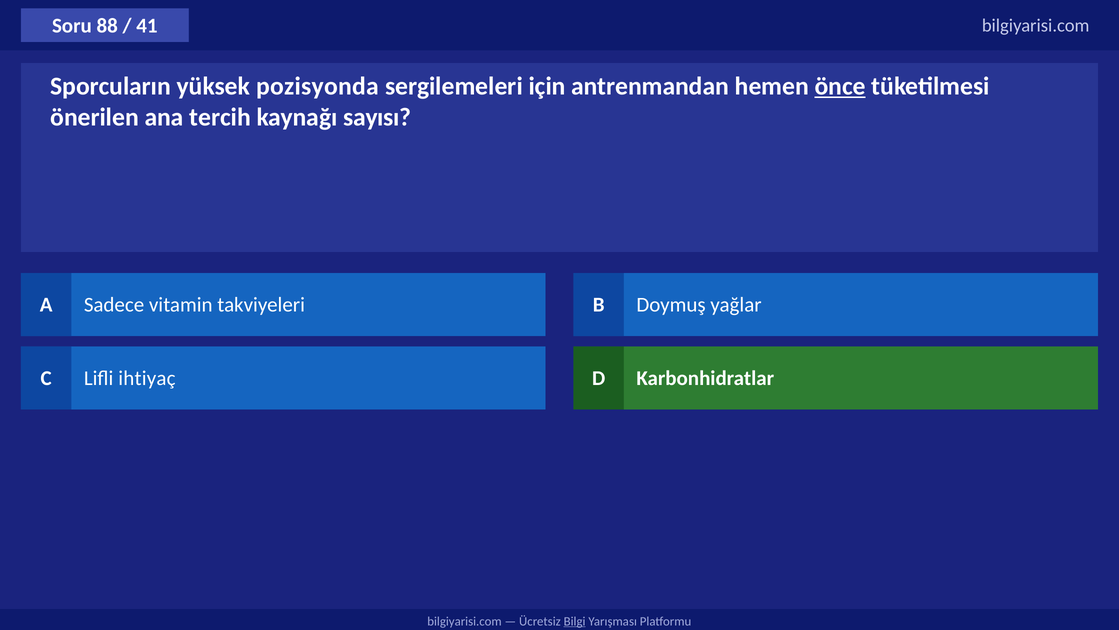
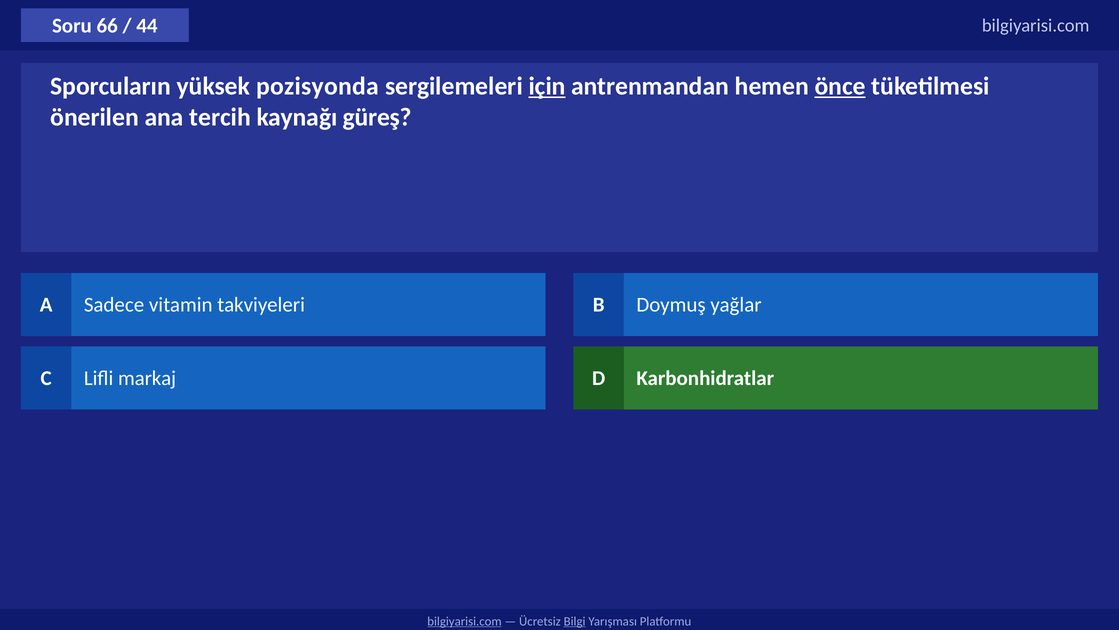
88: 88 -> 66
41: 41 -> 44
için underline: none -> present
sayısı: sayısı -> güreş
ihtiyaç: ihtiyaç -> markaj
bilgiyarisi.com at (464, 621) underline: none -> present
